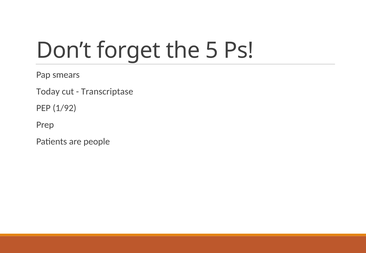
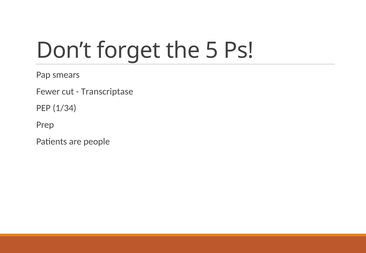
Today: Today -> Fewer
1/92: 1/92 -> 1/34
